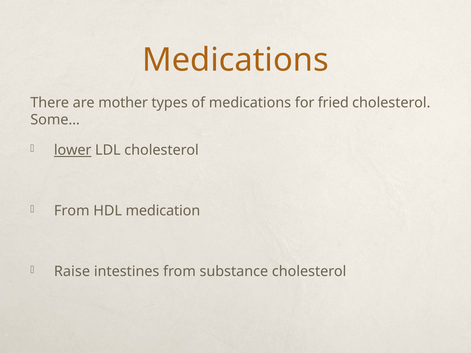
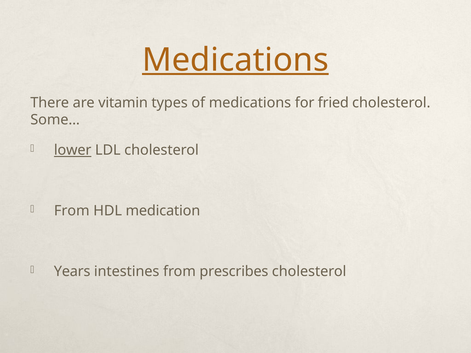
Medications at (235, 60) underline: none -> present
mother: mother -> vitamin
Raise: Raise -> Years
substance: substance -> prescribes
